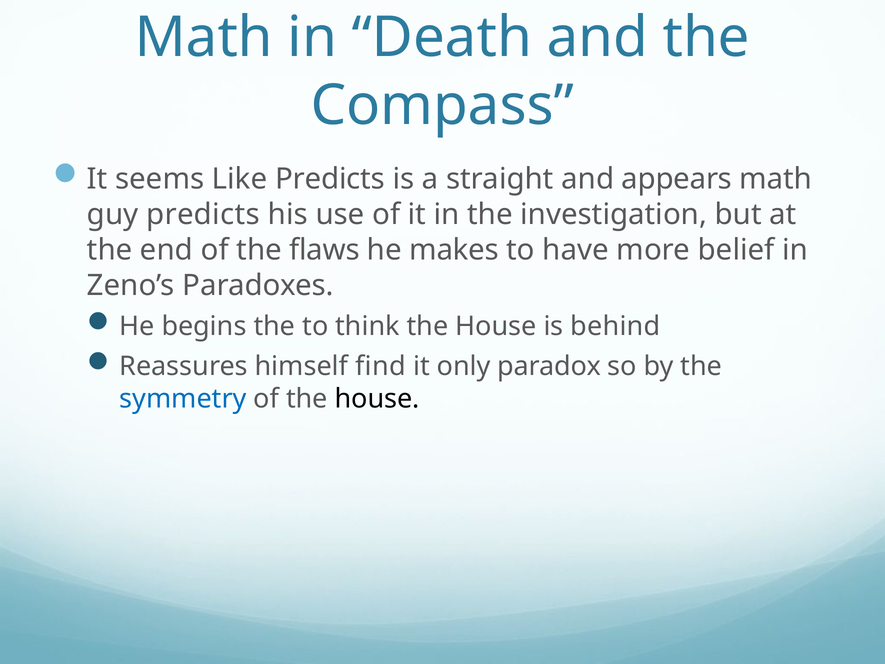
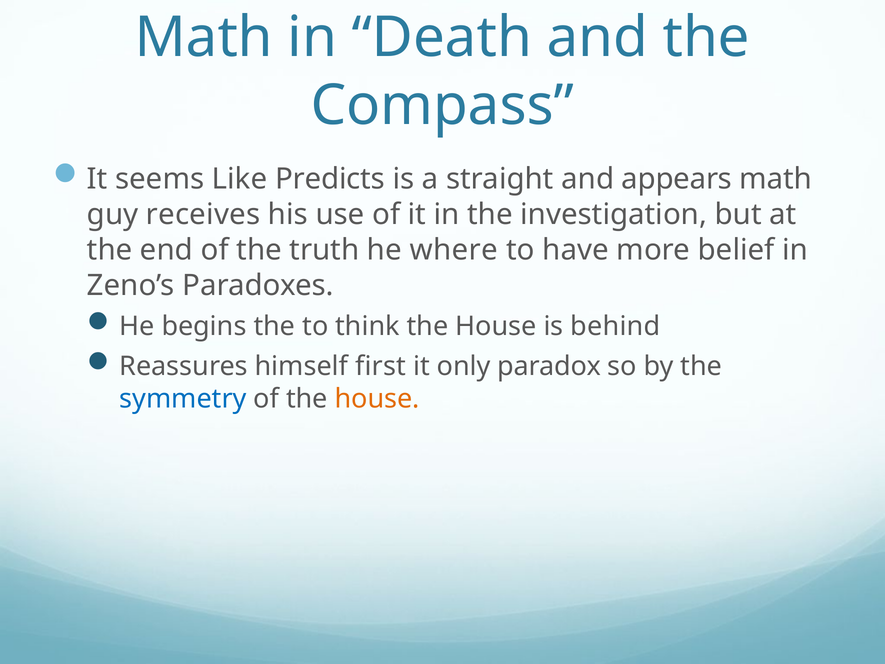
guy predicts: predicts -> receives
flaws: flaws -> truth
makes: makes -> where
find: find -> first
house at (377, 399) colour: black -> orange
